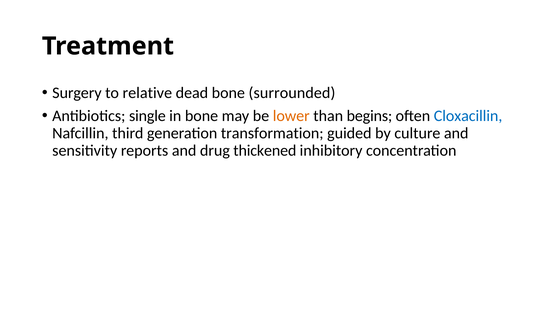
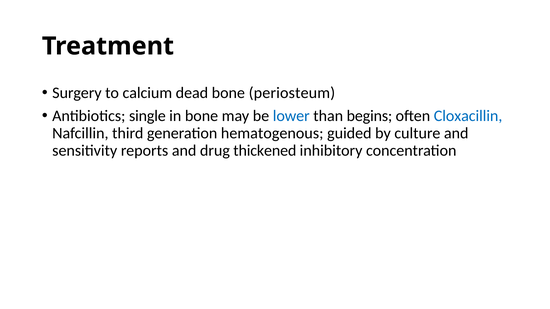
relative: relative -> calcium
surrounded: surrounded -> periosteum
lower colour: orange -> blue
transformation: transformation -> hematogenous
